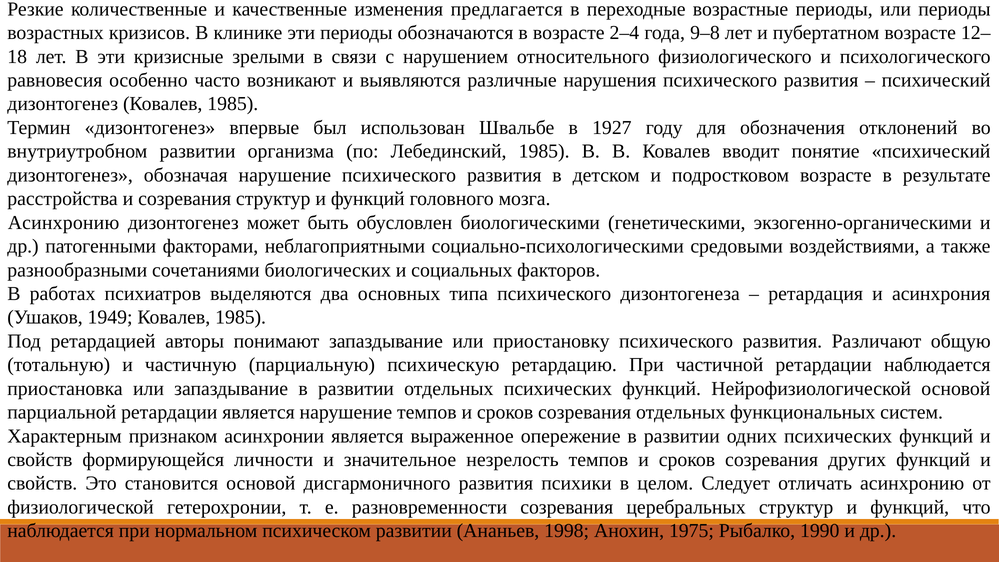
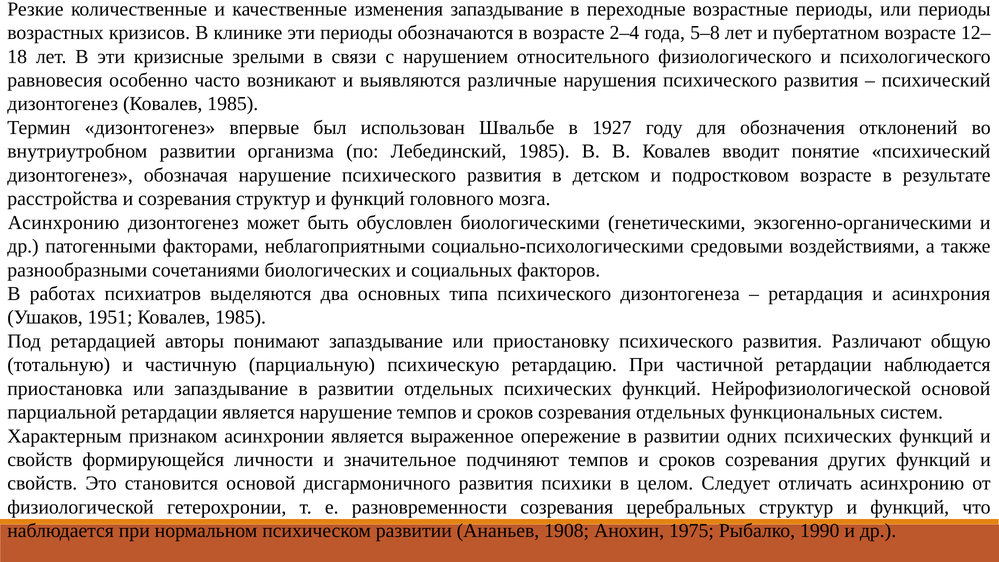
изменения предлагается: предлагается -> запаздывание
9–8: 9–8 -> 5–8
1949: 1949 -> 1951
незрелость: незрелость -> подчиняют
1998: 1998 -> 1908
